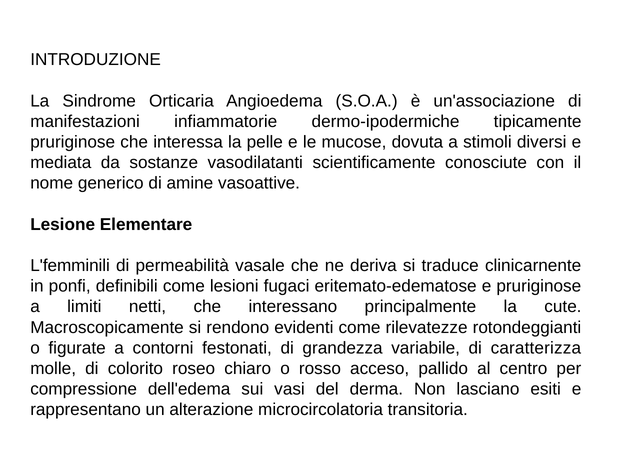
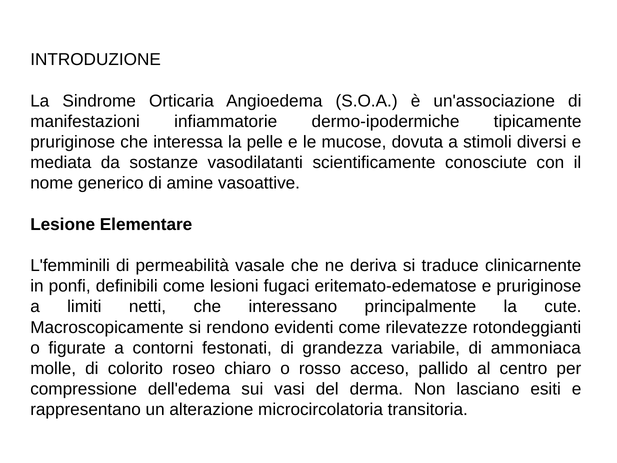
caratterizza: caratterizza -> ammoniaca
